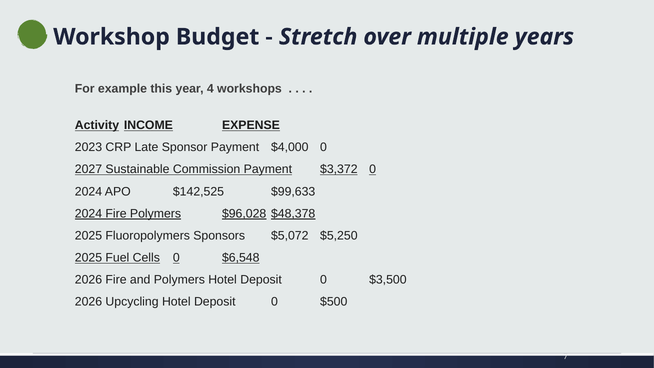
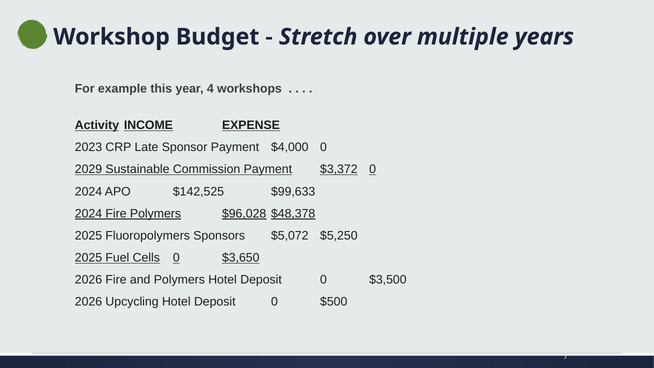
2027: 2027 -> 2029
$6,548: $6,548 -> $3,650
